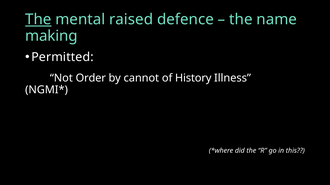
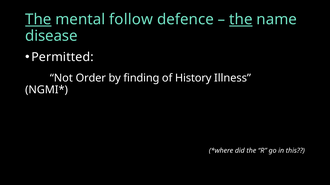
raised: raised -> follow
the at (241, 20) underline: none -> present
making: making -> disease
cannot: cannot -> finding
